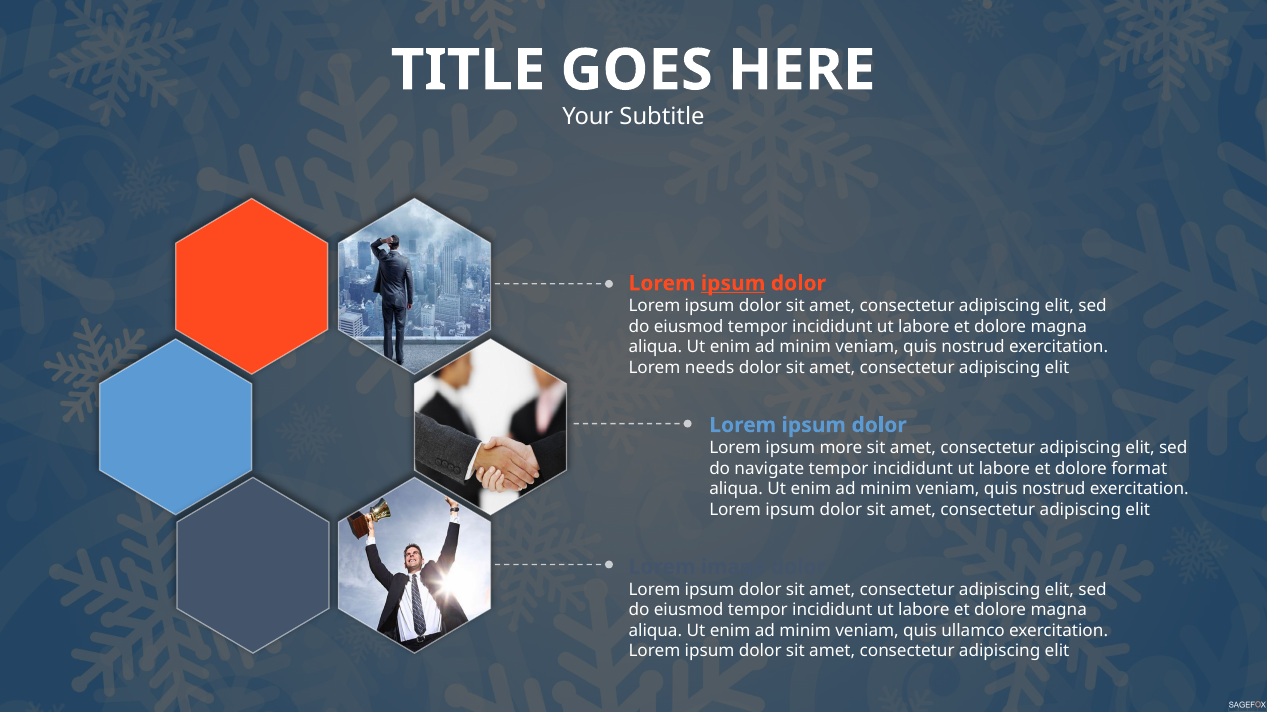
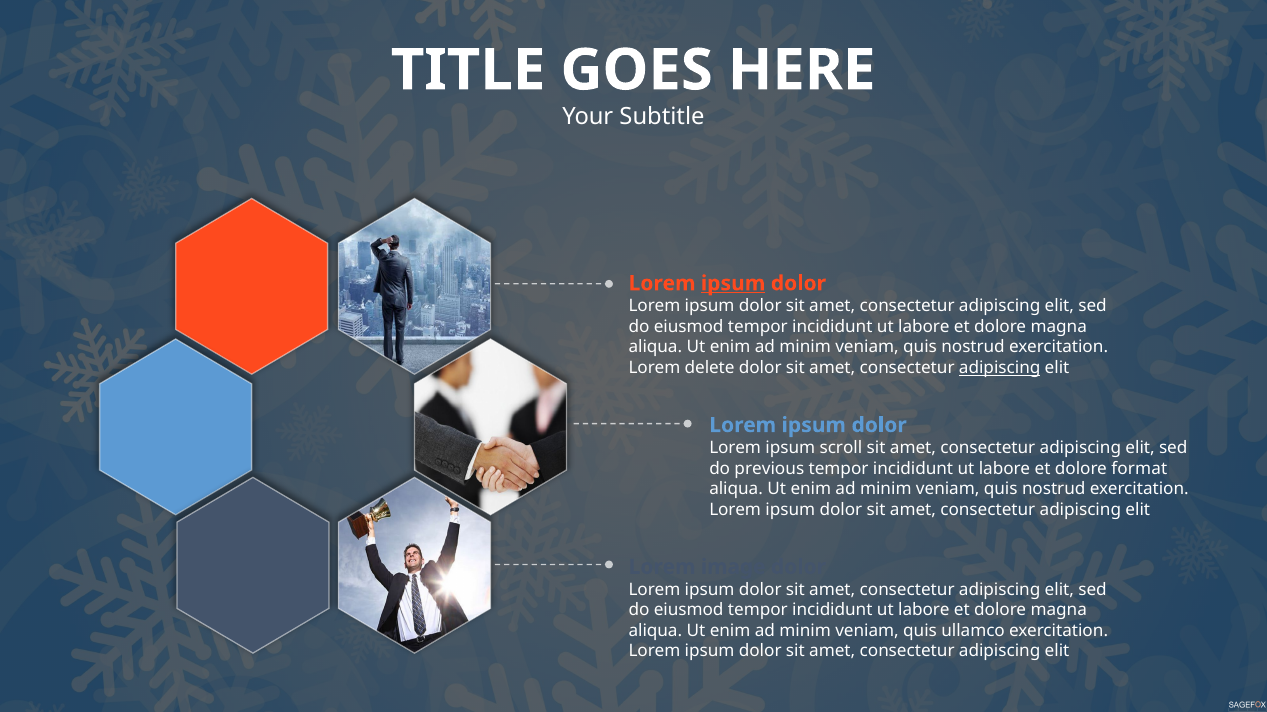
needs: needs -> delete
adipiscing at (1000, 368) underline: none -> present
more: more -> scroll
navigate: navigate -> previous
